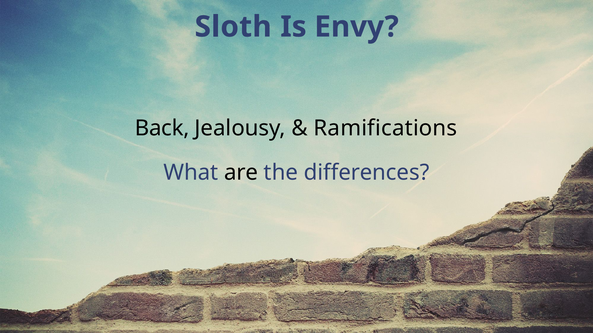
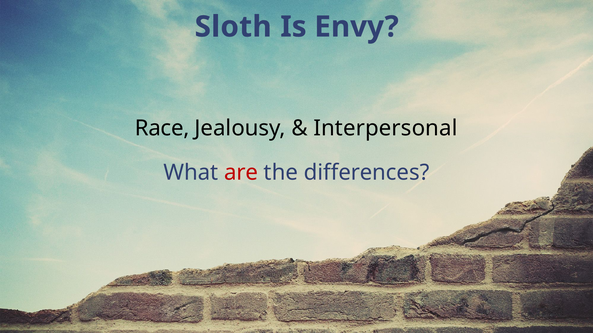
Back: Back -> Race
Ramifications: Ramifications -> Interpersonal
are colour: black -> red
